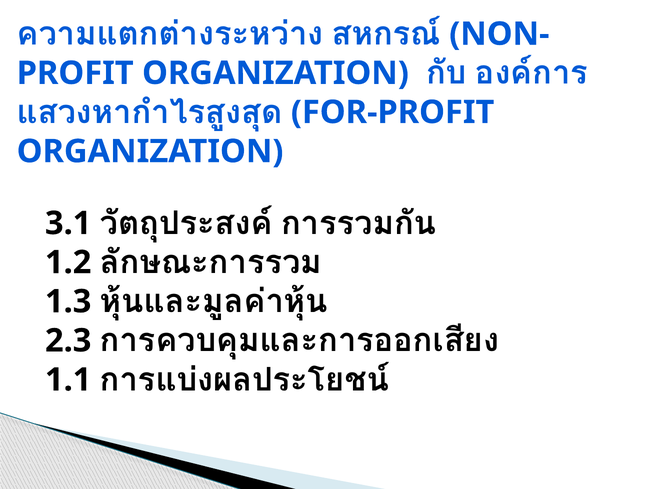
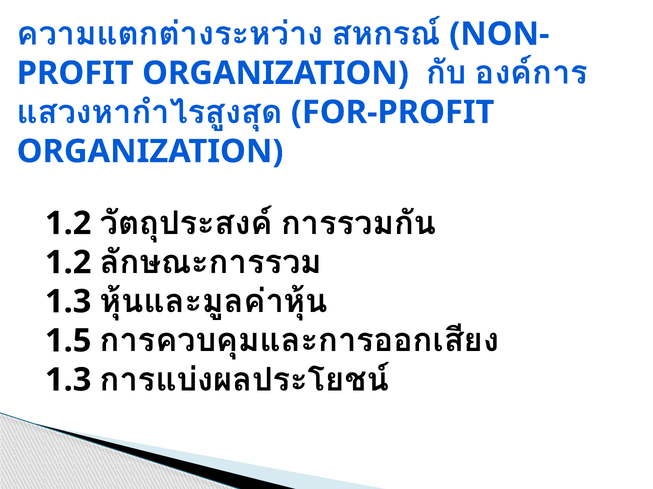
3.1 at (68, 224): 3.1 -> 1.2
2.3: 2.3 -> 1.5
1.1 at (68, 380): 1.1 -> 1.3
